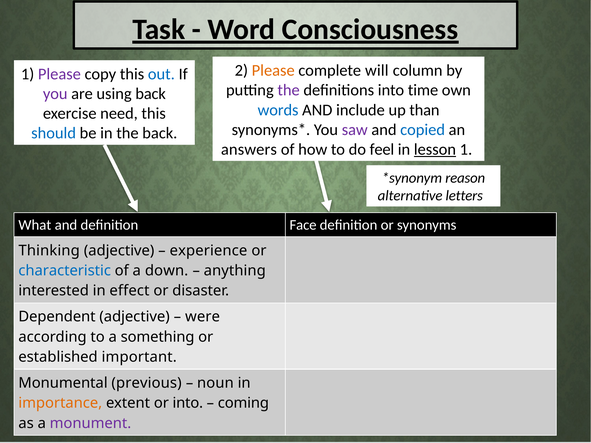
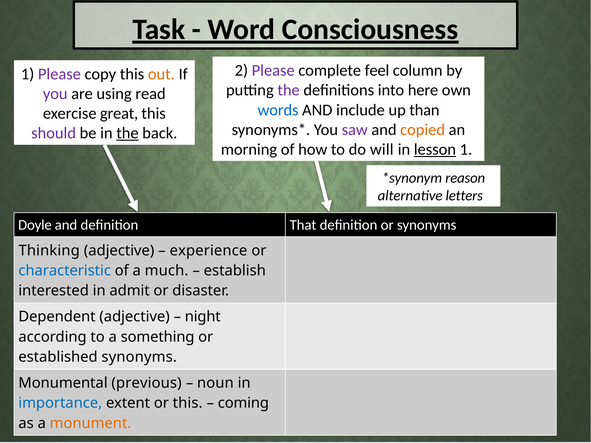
Please at (273, 71) colour: orange -> purple
will: will -> feel
out colour: blue -> orange
time: time -> here
using back: back -> read
need: need -> great
copied colour: blue -> orange
should colour: blue -> purple
the at (127, 133) underline: none -> present
answers: answers -> morning
feel: feel -> will
What: What -> Doyle
Face: Face -> That
down: down -> much
anything: anything -> establish
effect: effect -> admit
were: were -> night
established important: important -> synonyms
importance colour: orange -> blue
or into: into -> this
monument colour: purple -> orange
